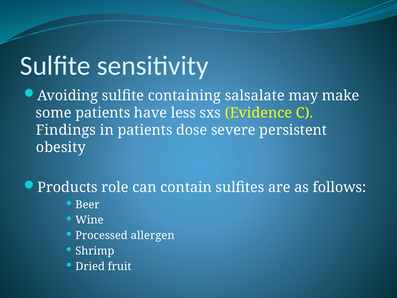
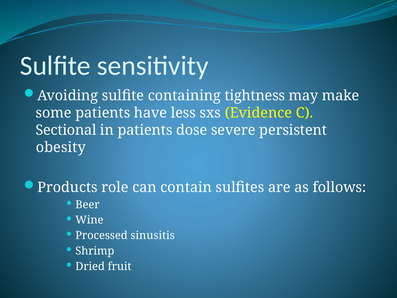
salsalate: salsalate -> tightness
Findings: Findings -> Sectional
allergen: allergen -> sinusitis
